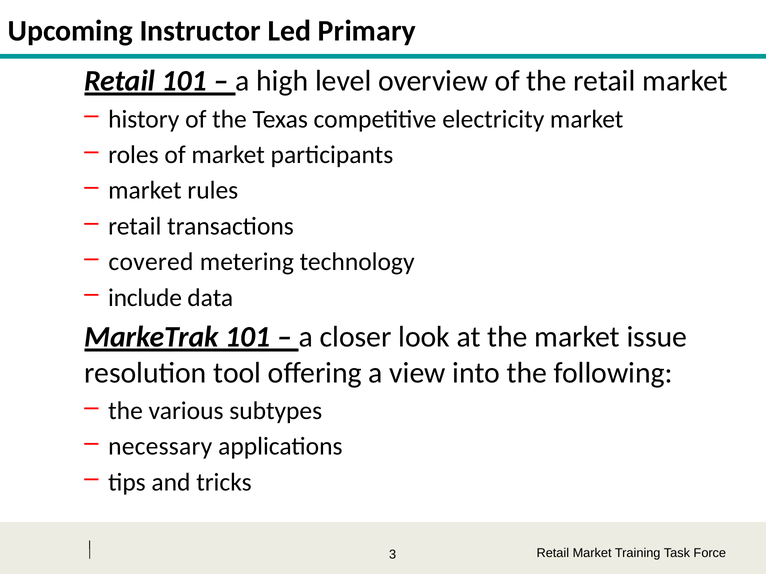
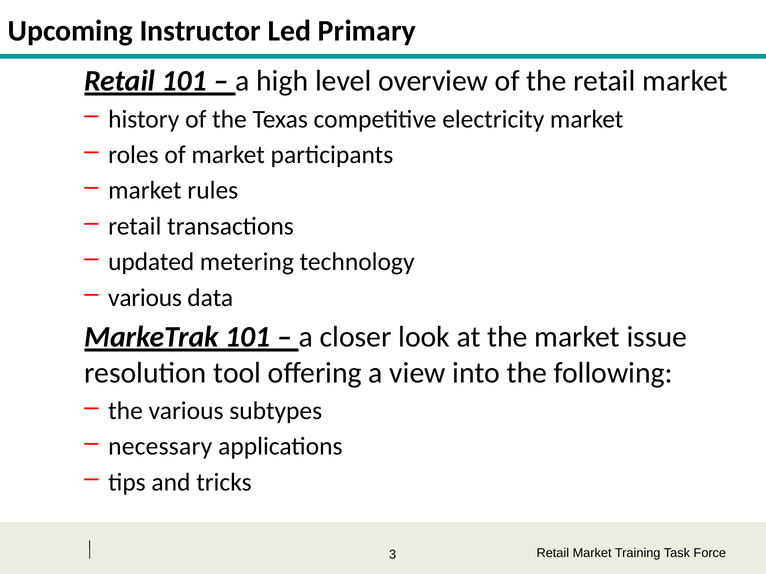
covered: covered -> updated
include at (145, 298): include -> various
